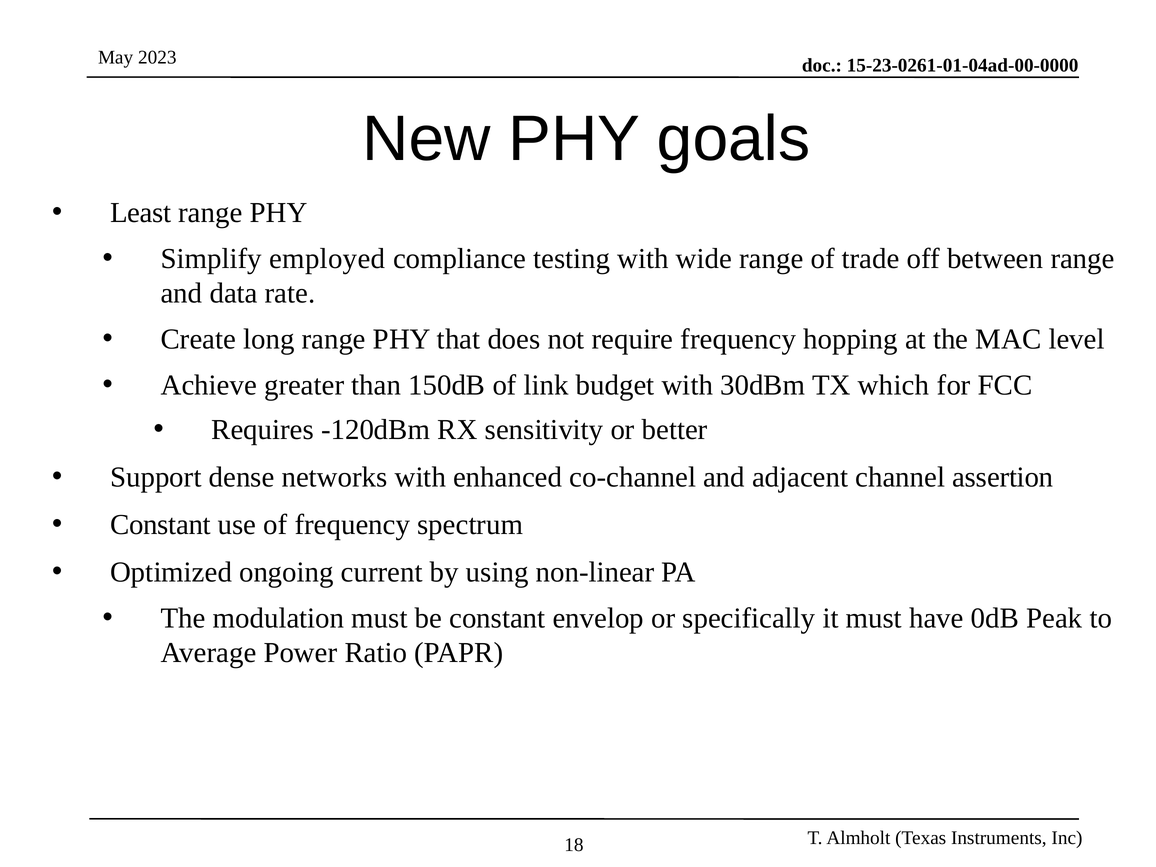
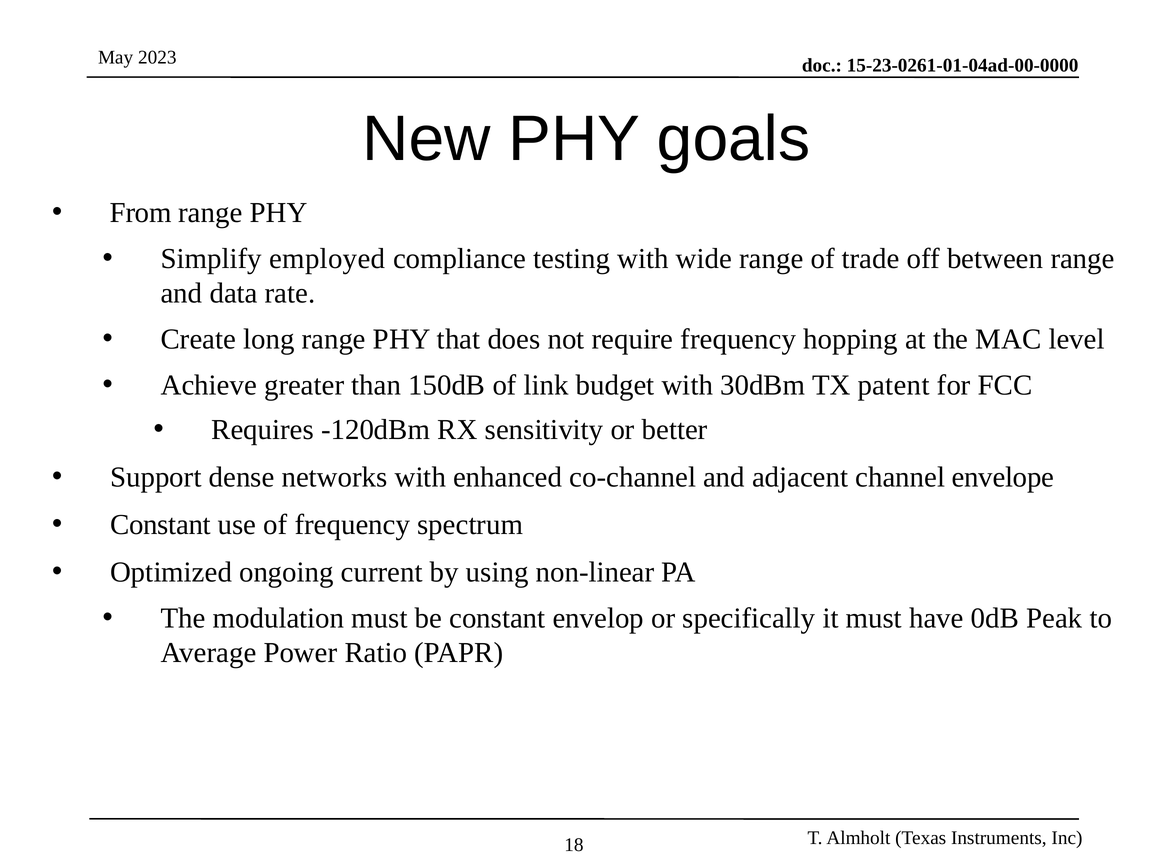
Least: Least -> From
which: which -> patent
assertion: assertion -> envelope
